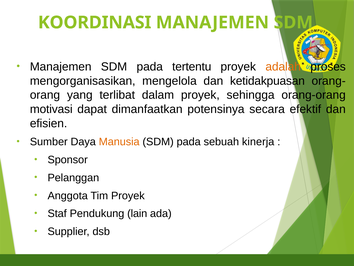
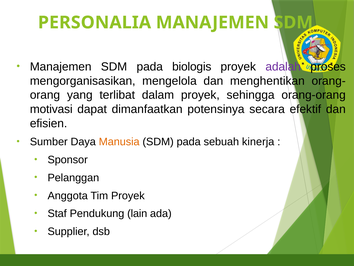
KOORDINASI: KOORDINASI -> PERSONALIA
tertentu: tertentu -> biologis
adalah colour: orange -> purple
ketidakpuasan: ketidakpuasan -> menghentikan
